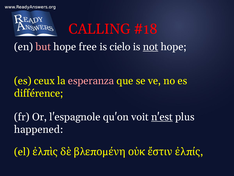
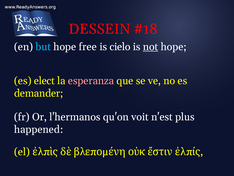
CALLING: CALLING -> DESSEIN
but colour: pink -> light blue
ceux: ceux -> elect
différence: différence -> demander
l'espagnole: l'espagnole -> l'hermanos
n'est underline: present -> none
